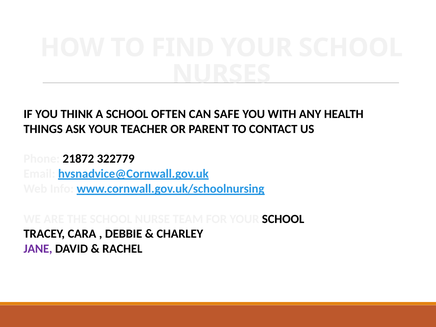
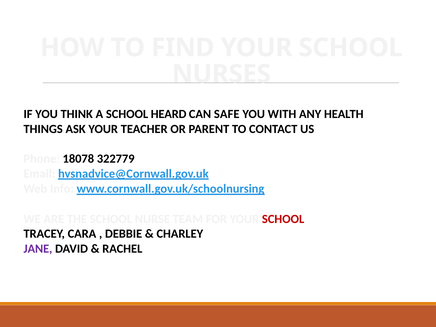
OFTEN: OFTEN -> HEARD
21872: 21872 -> 18078
SCHOOL at (283, 219) colour: black -> red
